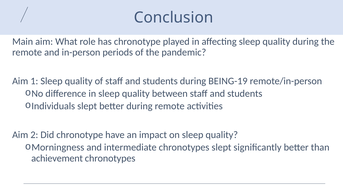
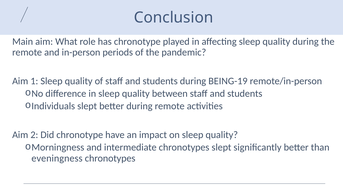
achievement: achievement -> eveningness
